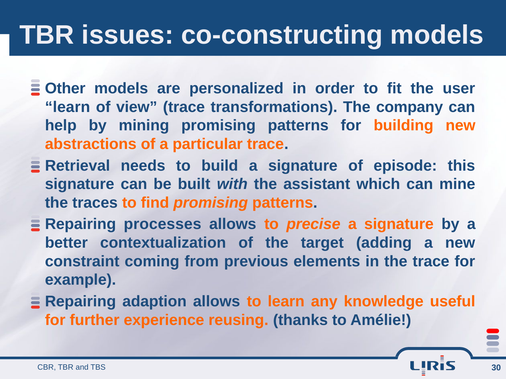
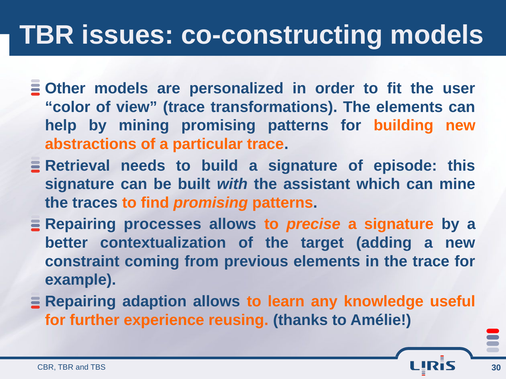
learn at (68, 107): learn -> color
The company: company -> elements
